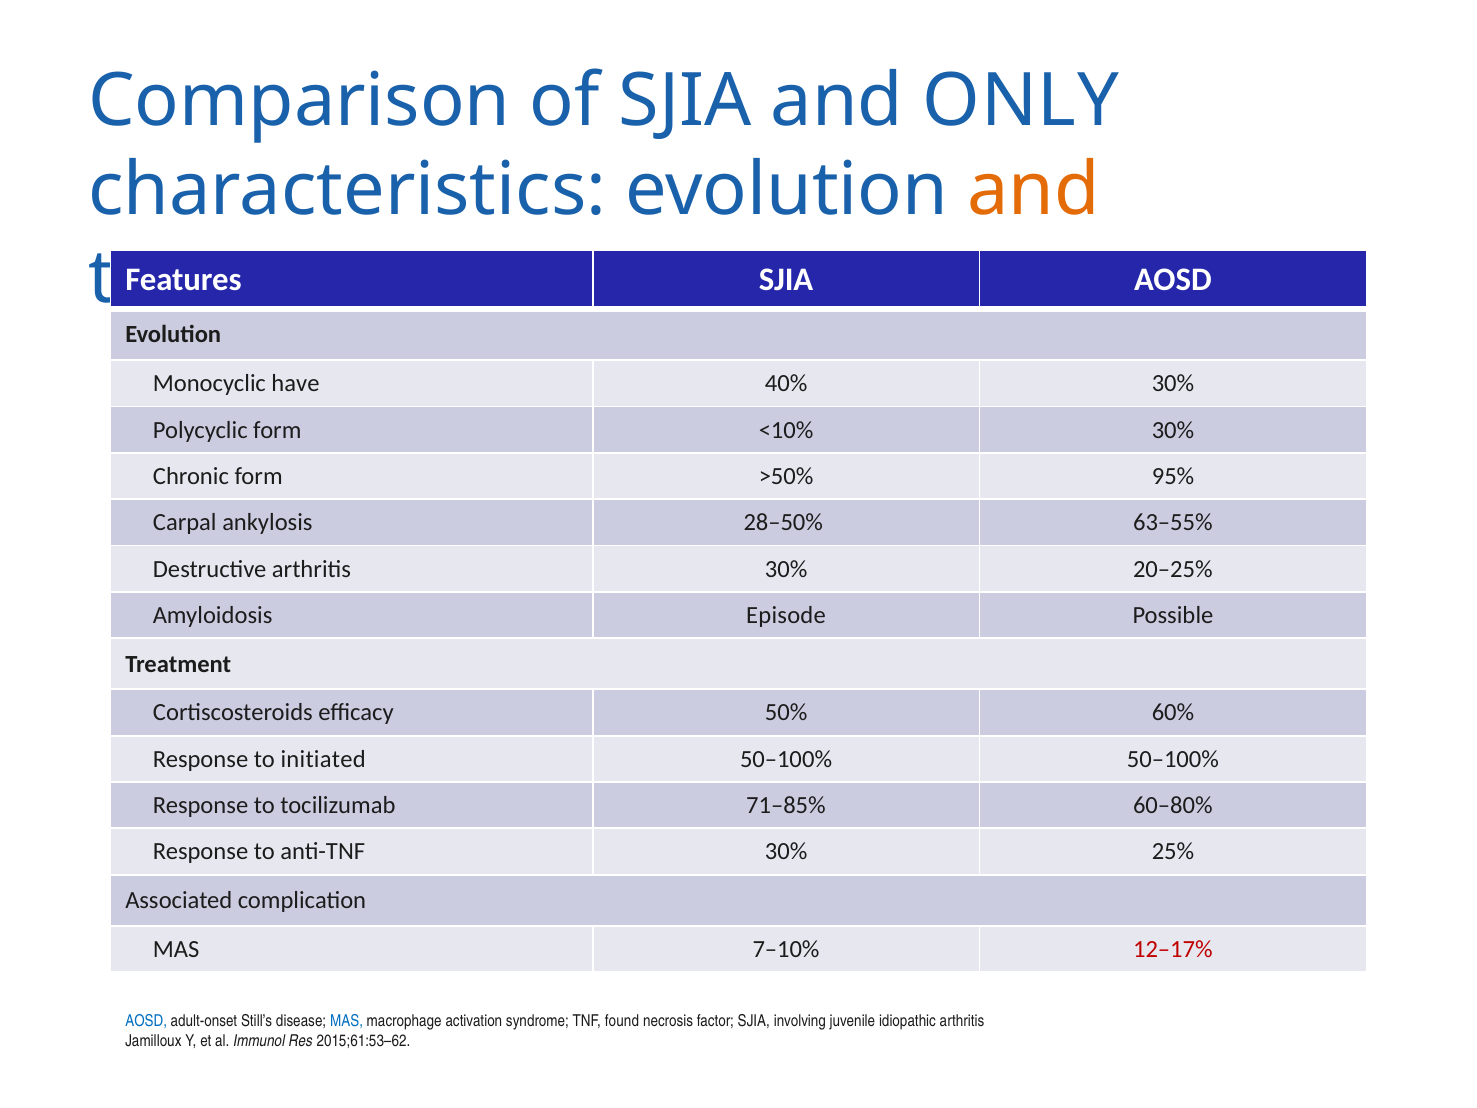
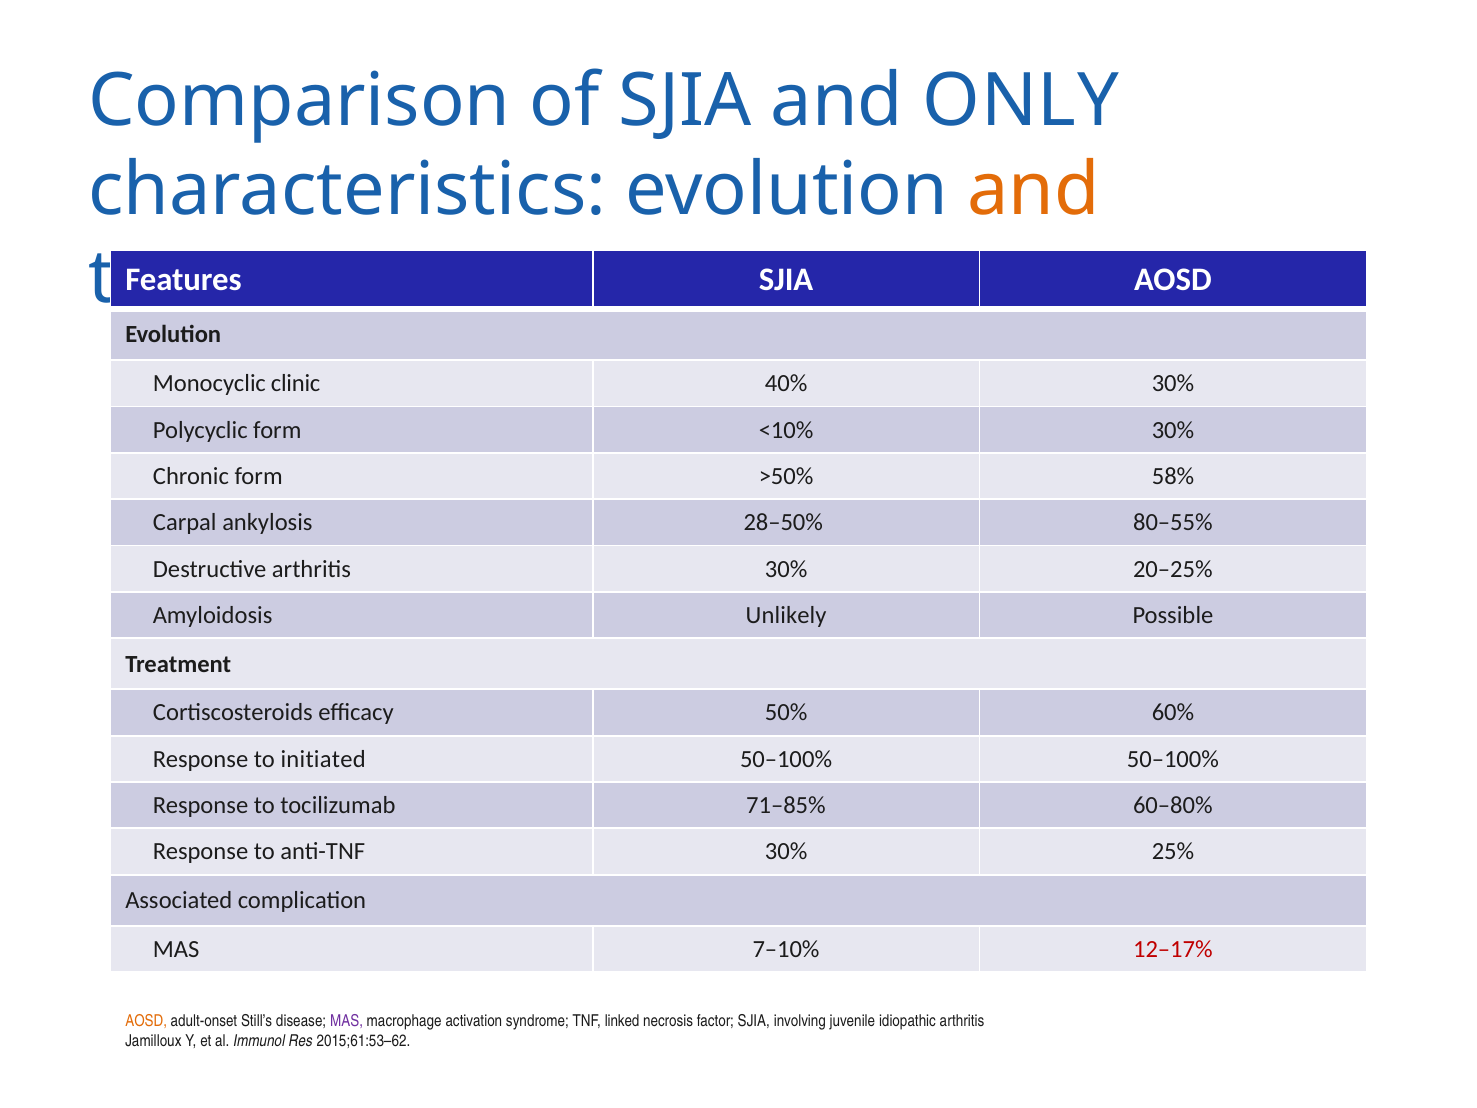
have: have -> clinic
95%: 95% -> 58%
63–55%: 63–55% -> 80–55%
Episode: Episode -> Unlikely
AOSD at (146, 1021) colour: blue -> orange
MAS at (347, 1021) colour: blue -> purple
found: found -> linked
